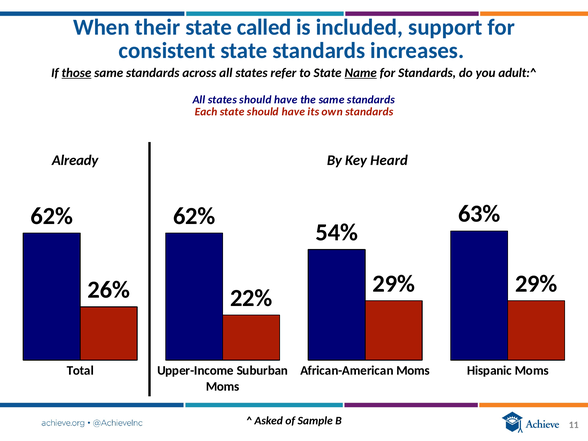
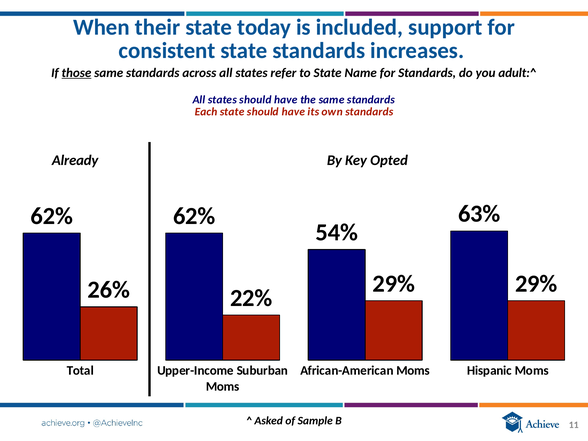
called: called -> today
Name underline: present -> none
Heard: Heard -> Opted
